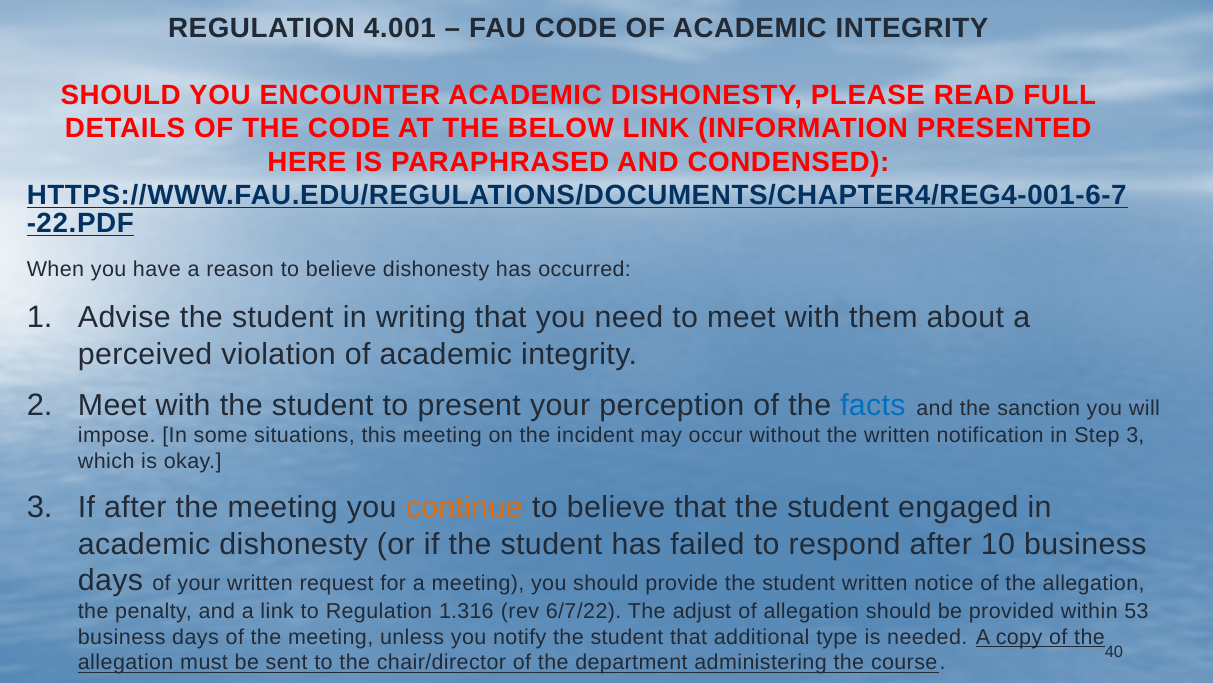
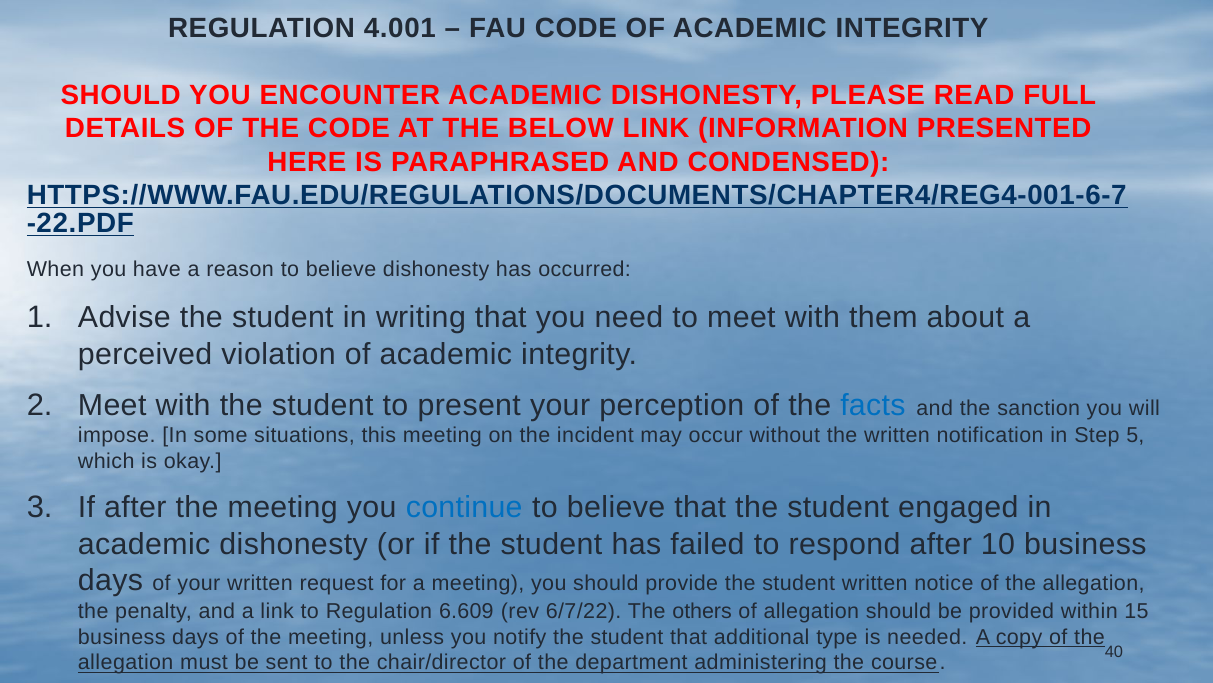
Step 3: 3 -> 5
continue colour: orange -> blue
1.316: 1.316 -> 6.609
adjust: adjust -> others
53: 53 -> 15
